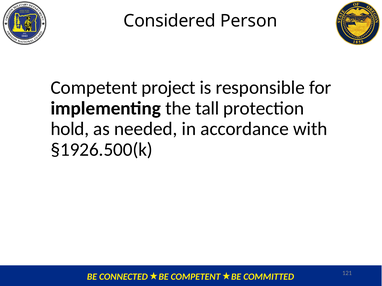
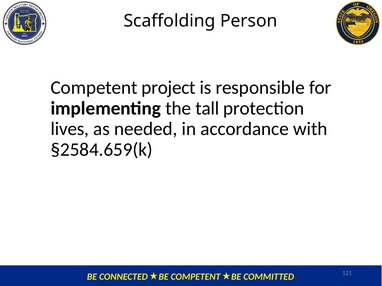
Considered: Considered -> Scaffolding
hold: hold -> lives
§1926.500(k: §1926.500(k -> §2584.659(k
